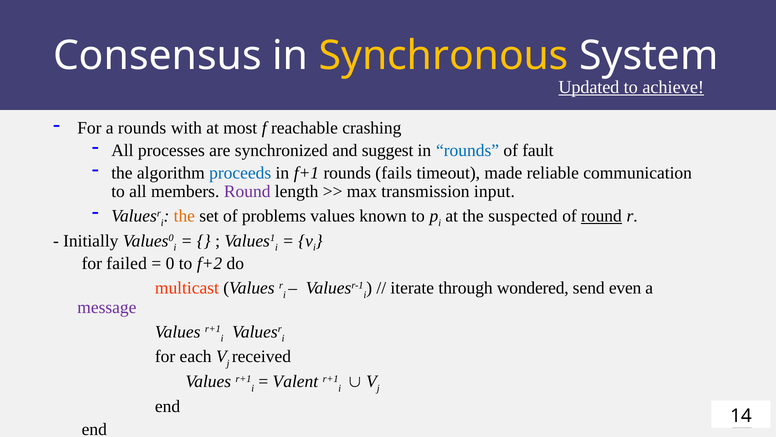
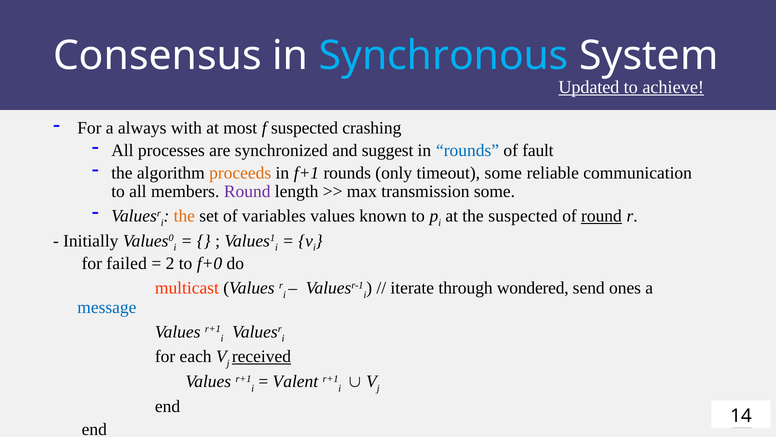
Synchronous colour: yellow -> light blue
a rounds: rounds -> always
f reachable: reachable -> suspected
proceeds colour: blue -> orange
fails: fails -> only
timeout made: made -> some
transmission input: input -> some
problems: problems -> variables
0: 0 -> 2
f+2: f+2 -> f+0
even: even -> ones
message colour: purple -> blue
received underline: none -> present
